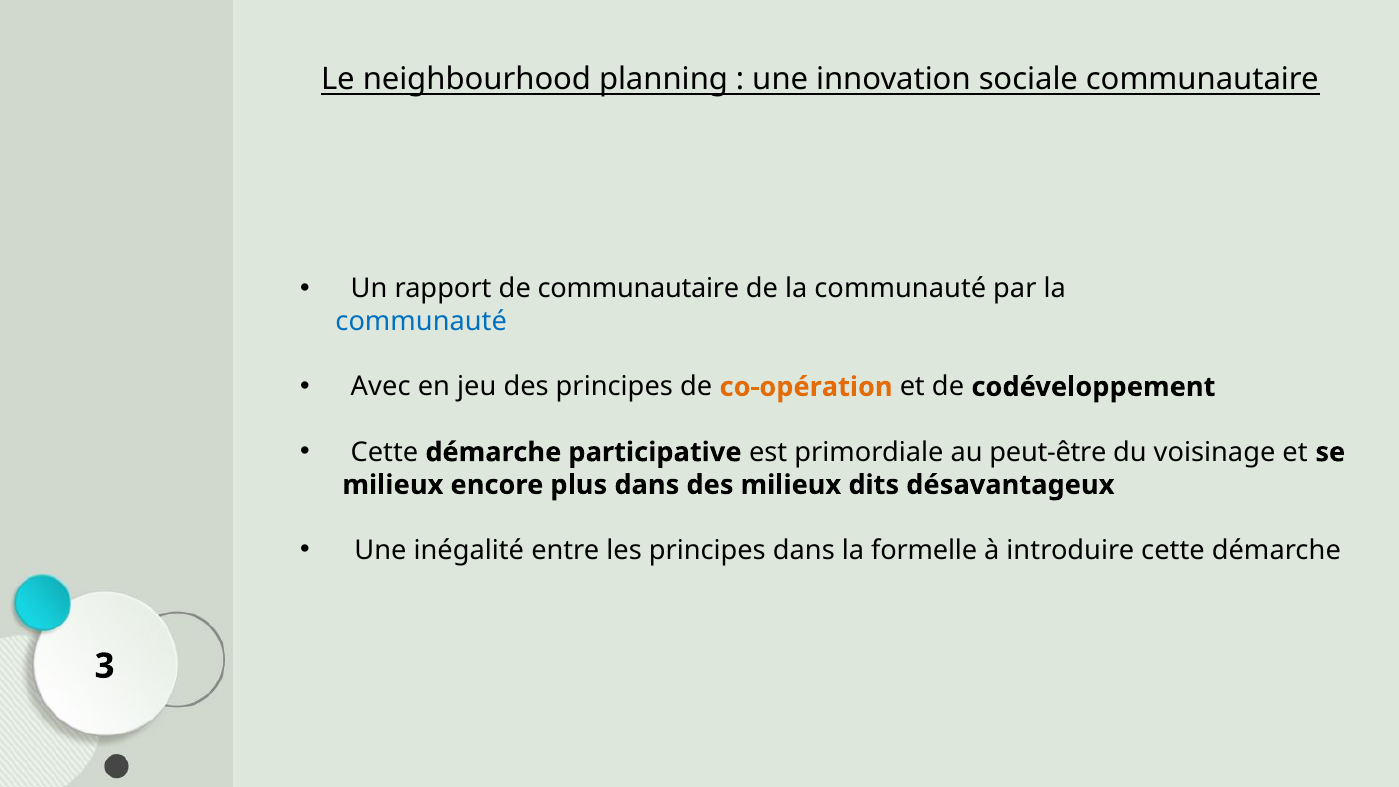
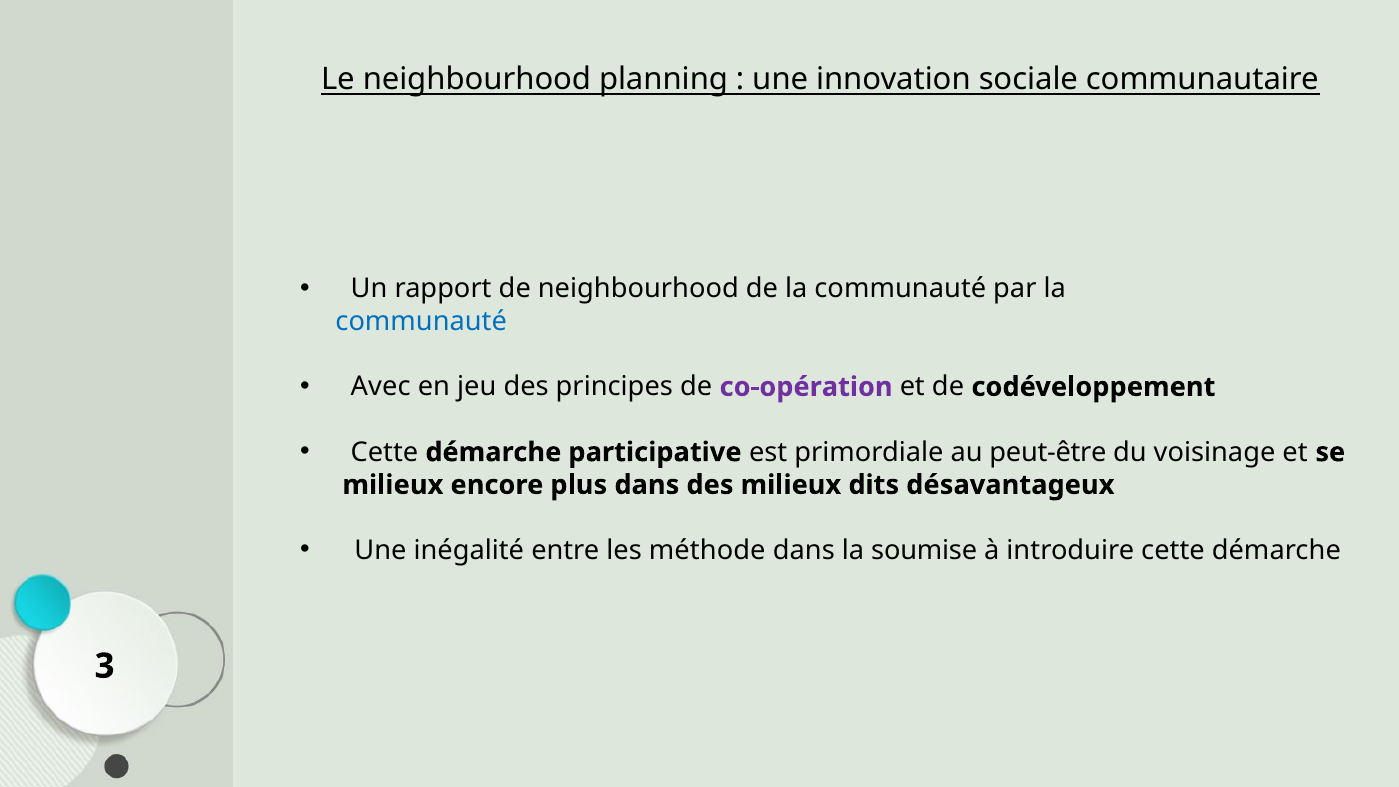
de communautaire: communautaire -> neighbourhood
co-opération colour: orange -> purple
les principes: principes -> méthode
formelle: formelle -> soumise
